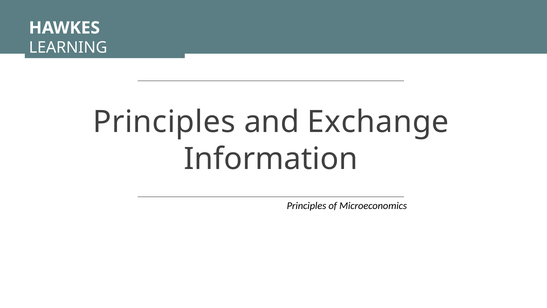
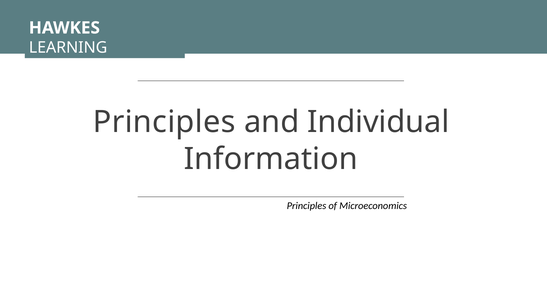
Exchange: Exchange -> Individual
